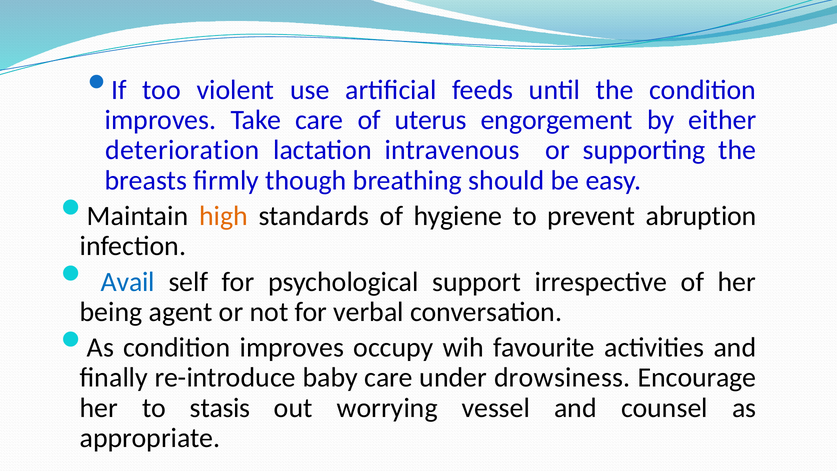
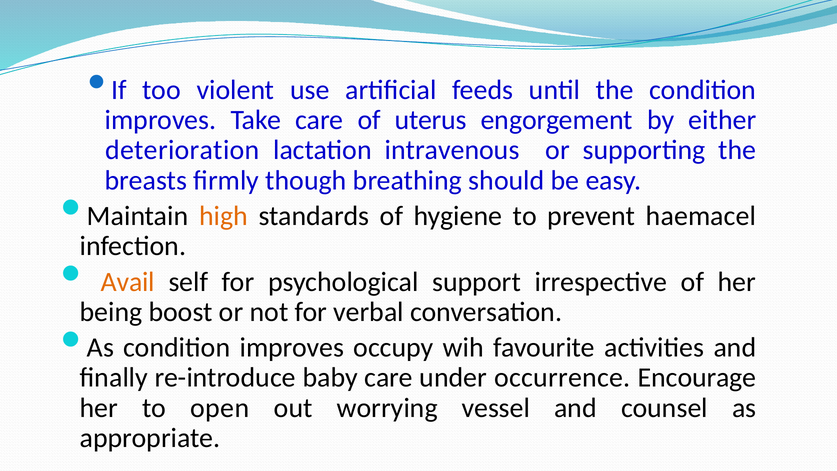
abruption: abruption -> haemacel
Avail colour: blue -> orange
agent: agent -> boost
drowsiness: drowsiness -> occurrence
stasis: stasis -> open
